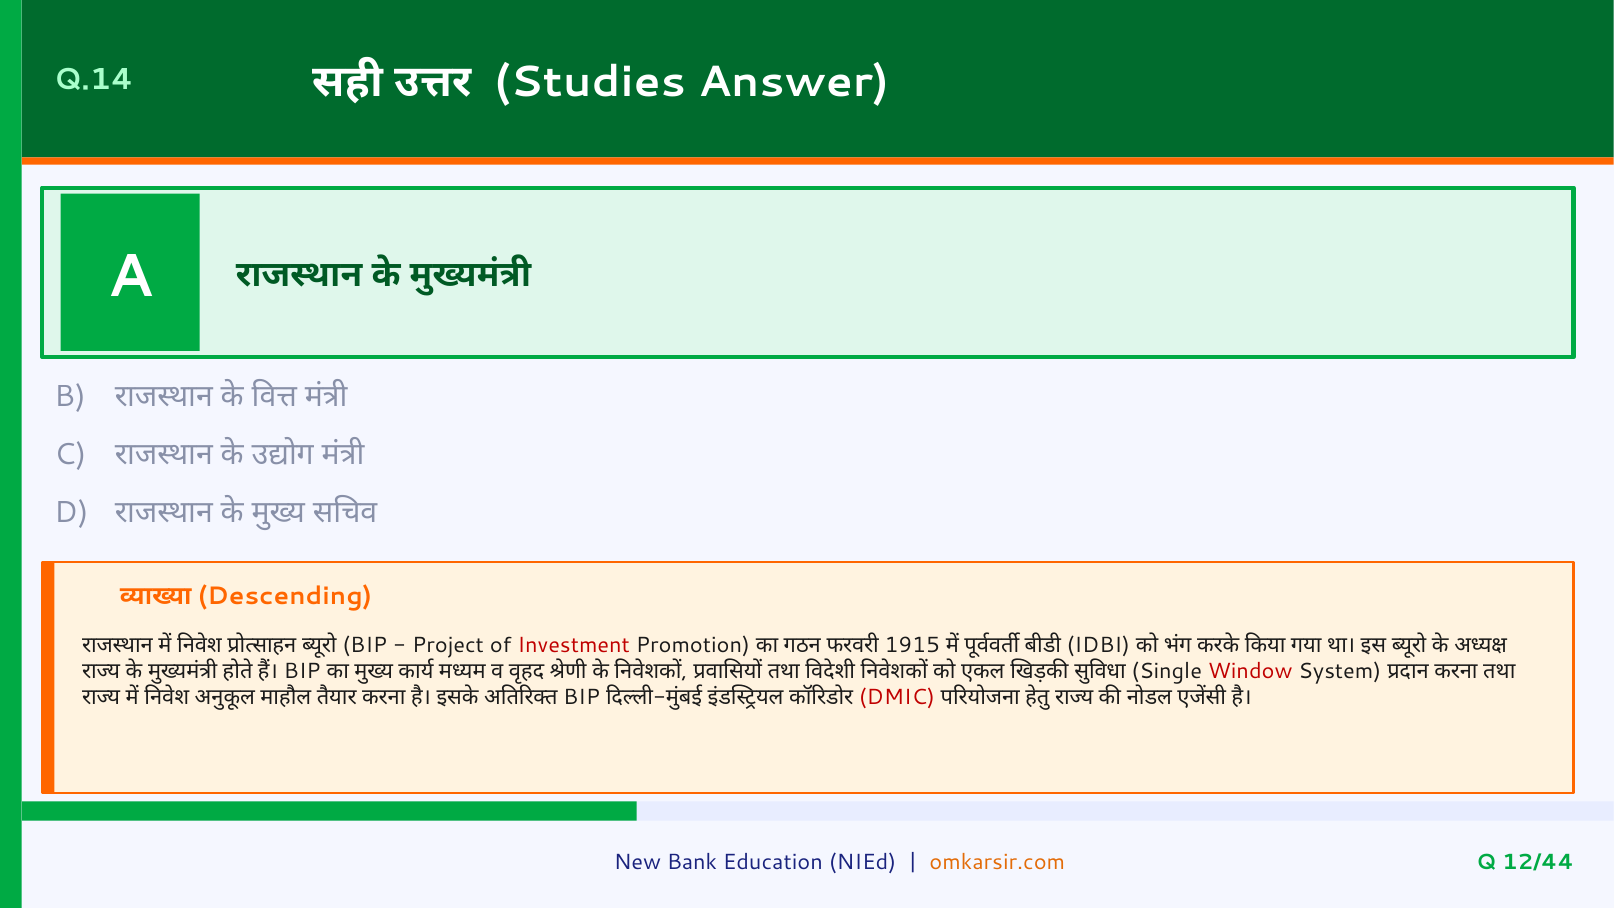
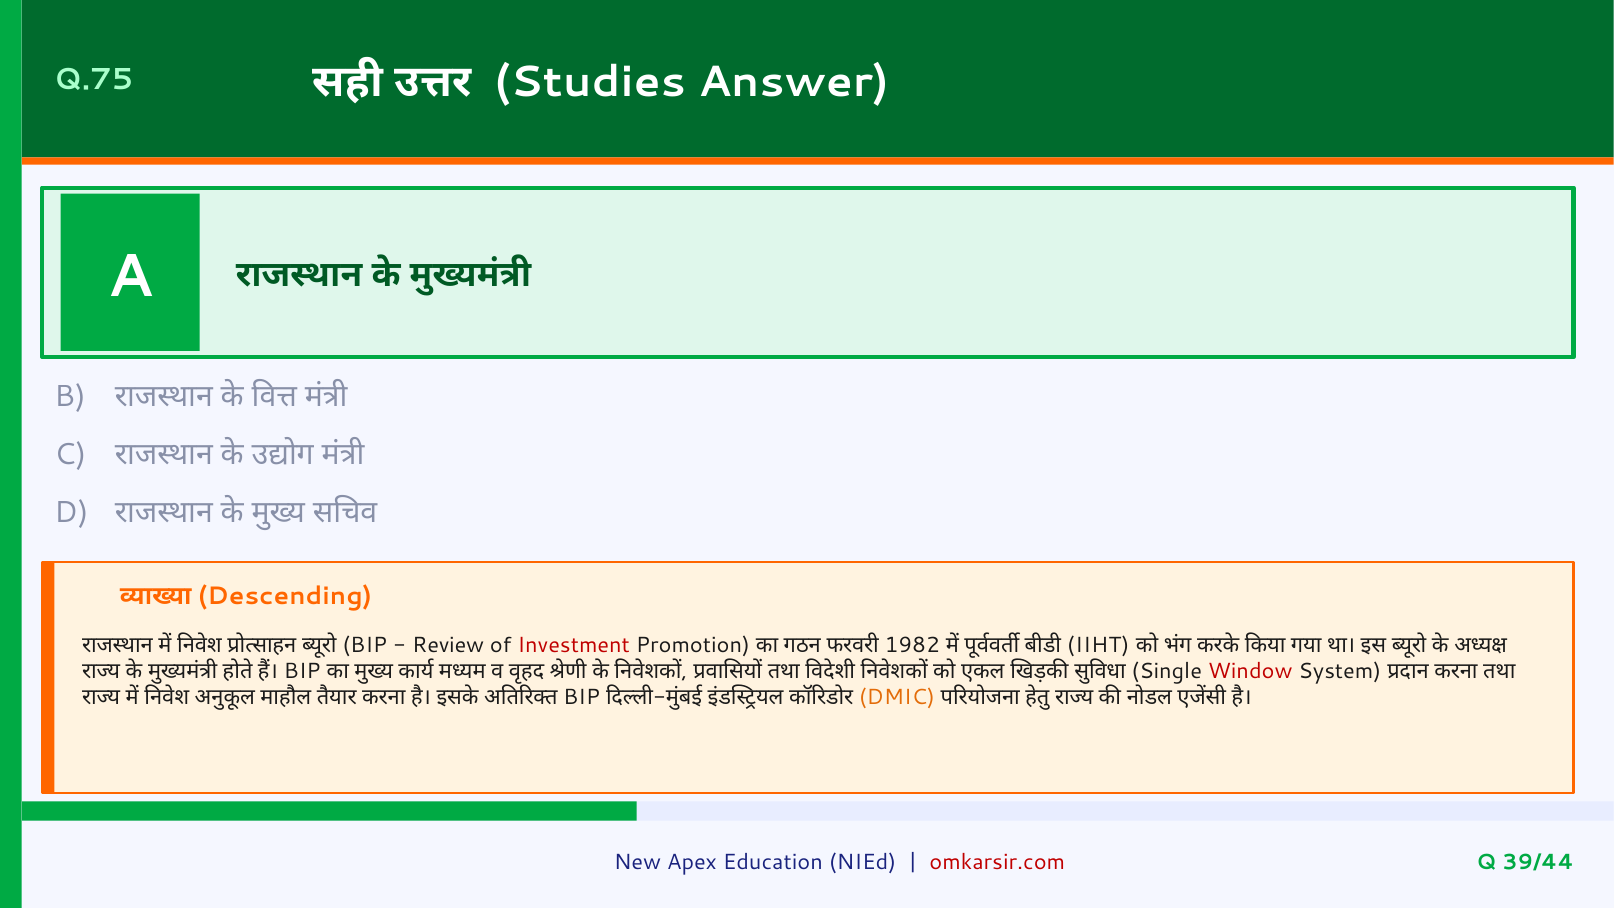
Q.14: Q.14 -> Q.75
Project: Project -> Review
1915: 1915 -> 1982
IDBI: IDBI -> IIHT
DMIC colour: red -> orange
Bank: Bank -> Apex
omkarsir.com colour: orange -> red
12/44: 12/44 -> 39/44
